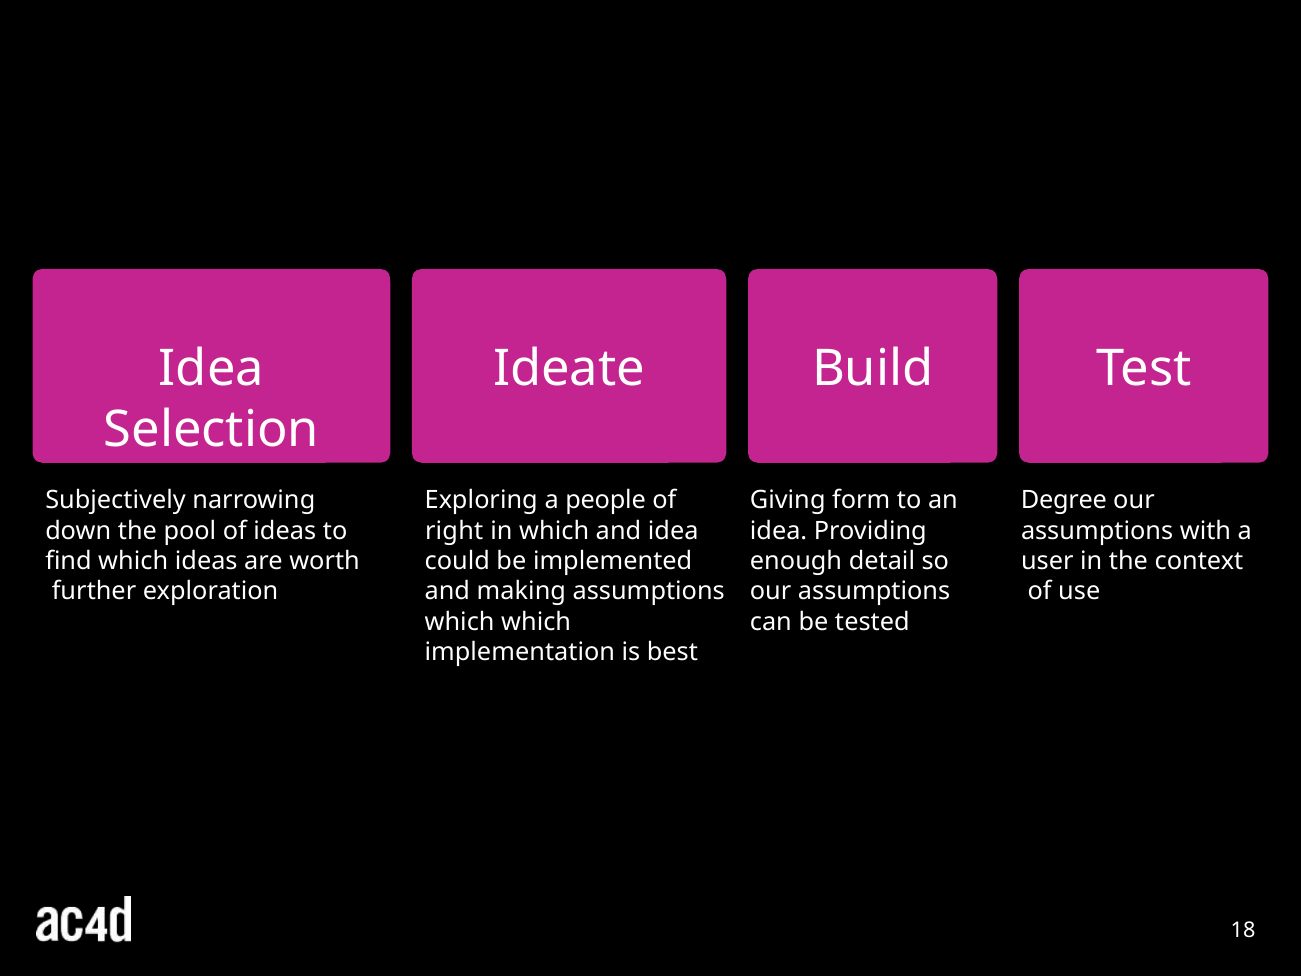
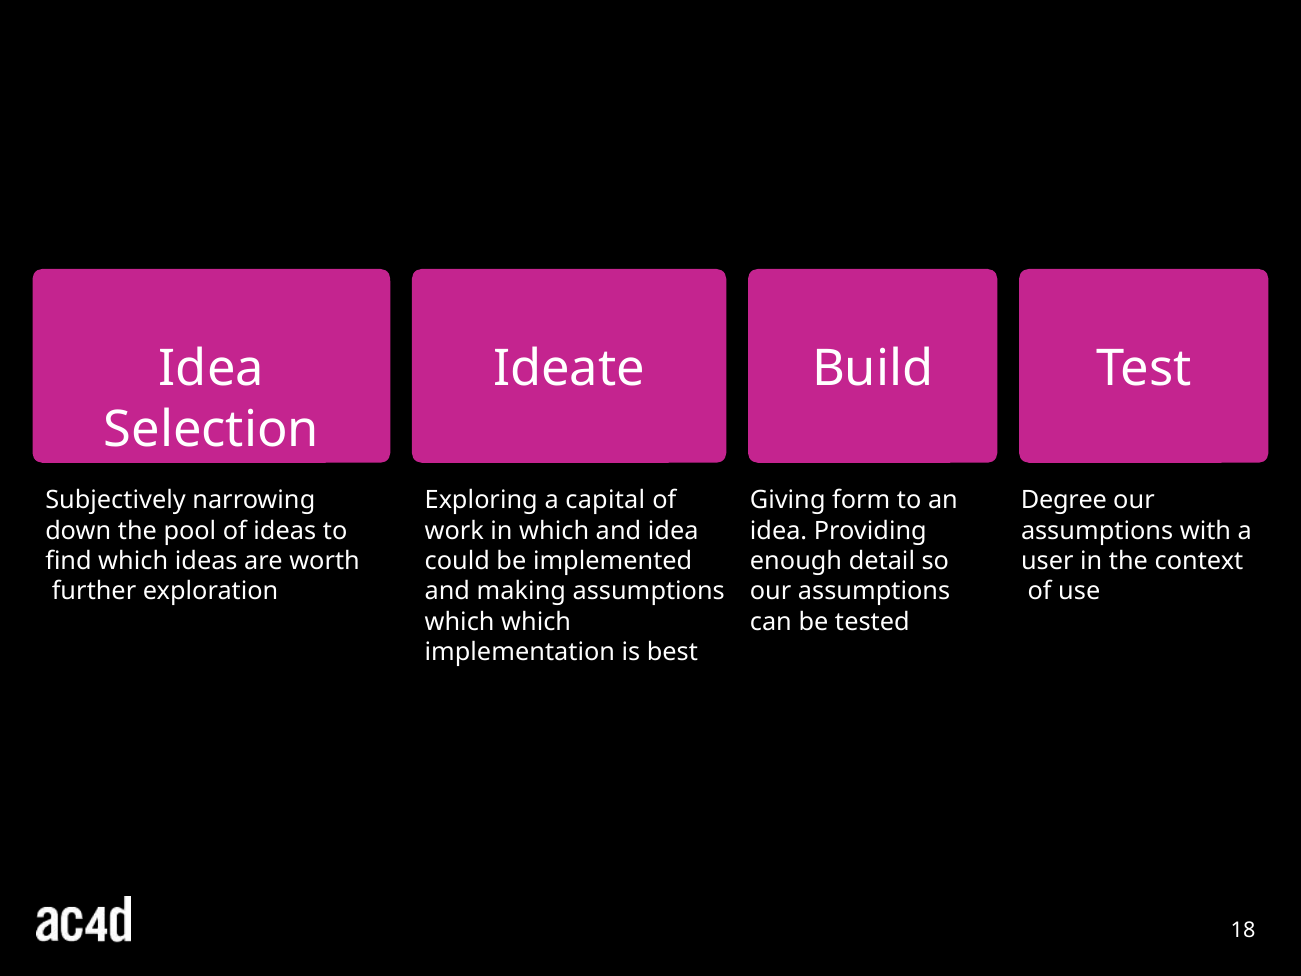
people: people -> capital
right: right -> work
